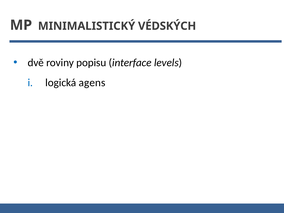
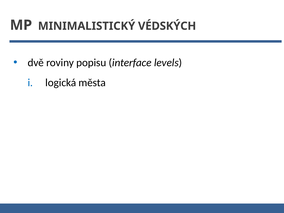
agens: agens -> města
